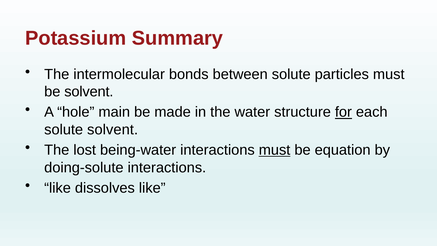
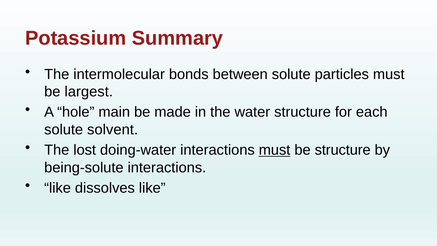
be solvent: solvent -> largest
for underline: present -> none
being-water: being-water -> doing-water
be equation: equation -> structure
doing-solute: doing-solute -> being-solute
